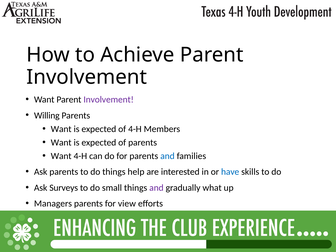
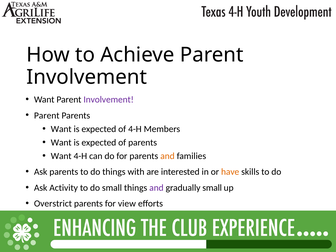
Willing at (47, 115): Willing -> Parent
and at (167, 156) colour: blue -> orange
help: help -> with
have colour: blue -> orange
Surveys: Surveys -> Activity
gradually what: what -> small
Managers: Managers -> Overstrict
